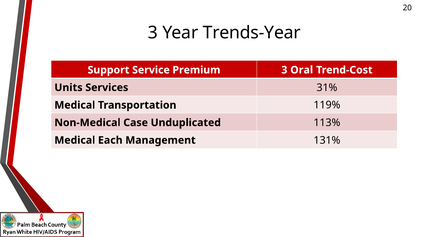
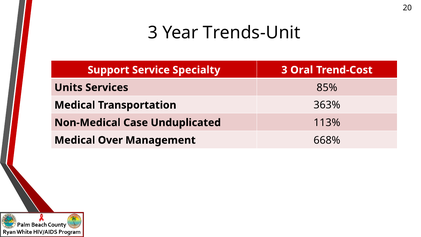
Trends-Year: Trends-Year -> Trends-Unit
Premium: Premium -> Specialty
31%: 31% -> 85%
119%: 119% -> 363%
Each: Each -> Over
131%: 131% -> 668%
